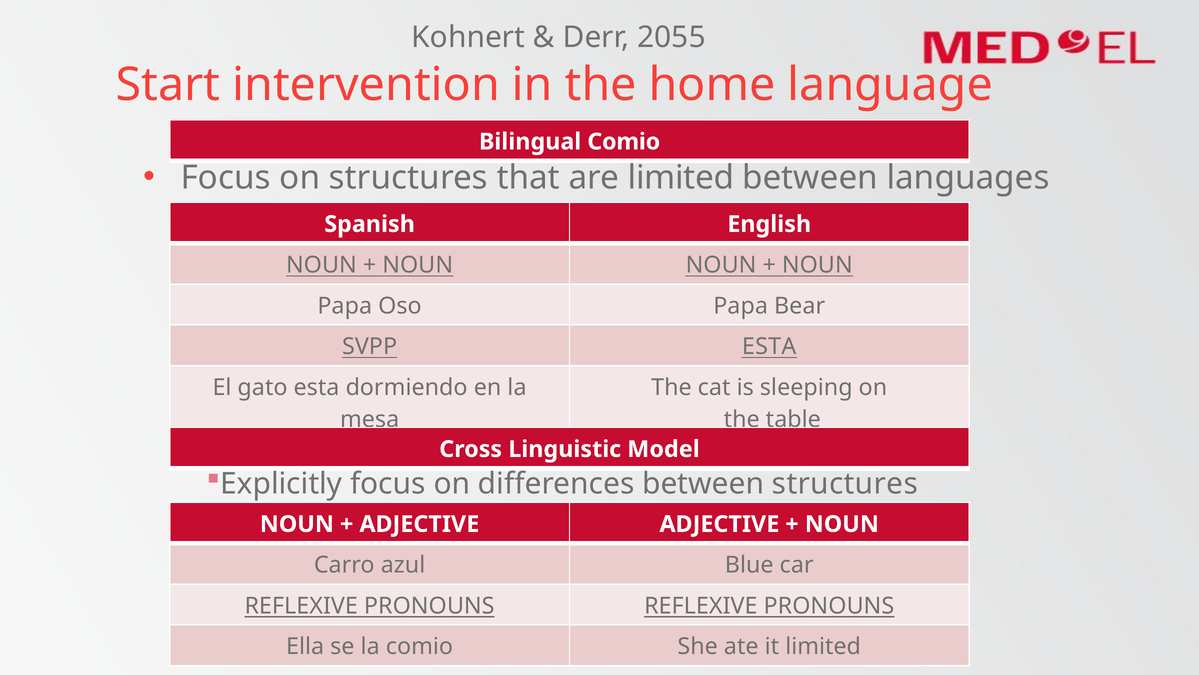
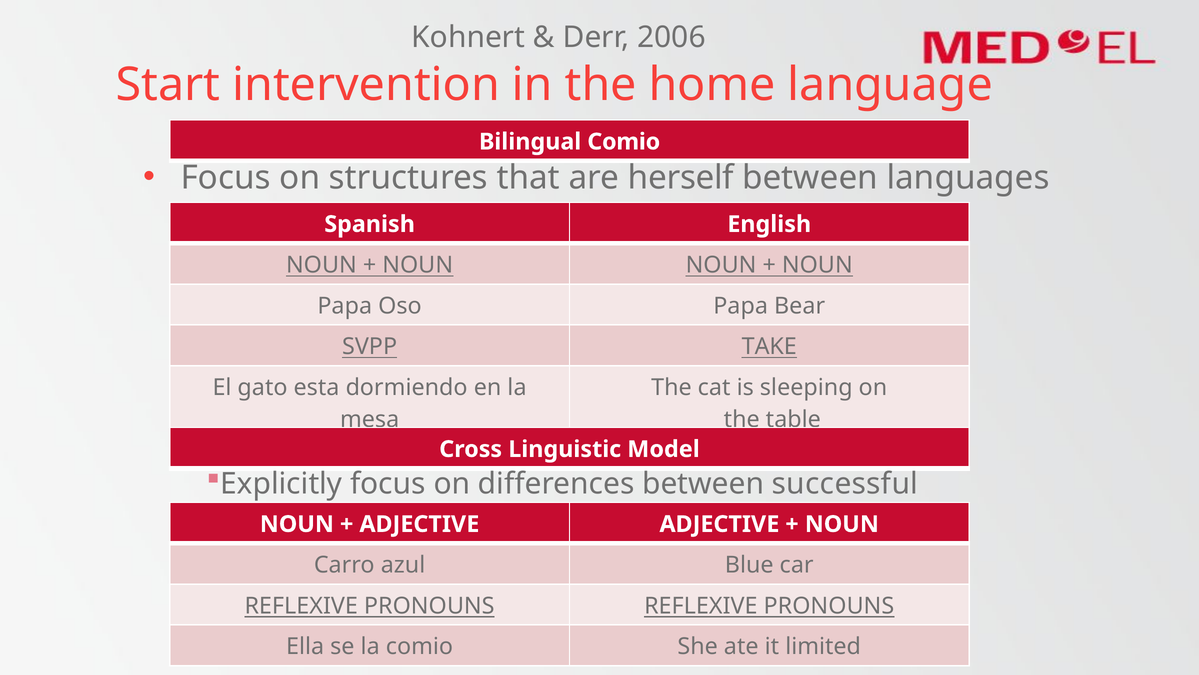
2055: 2055 -> 2006
are limited: limited -> herself
SVPP ESTA: ESTA -> TAKE
between structures: structures -> successful
